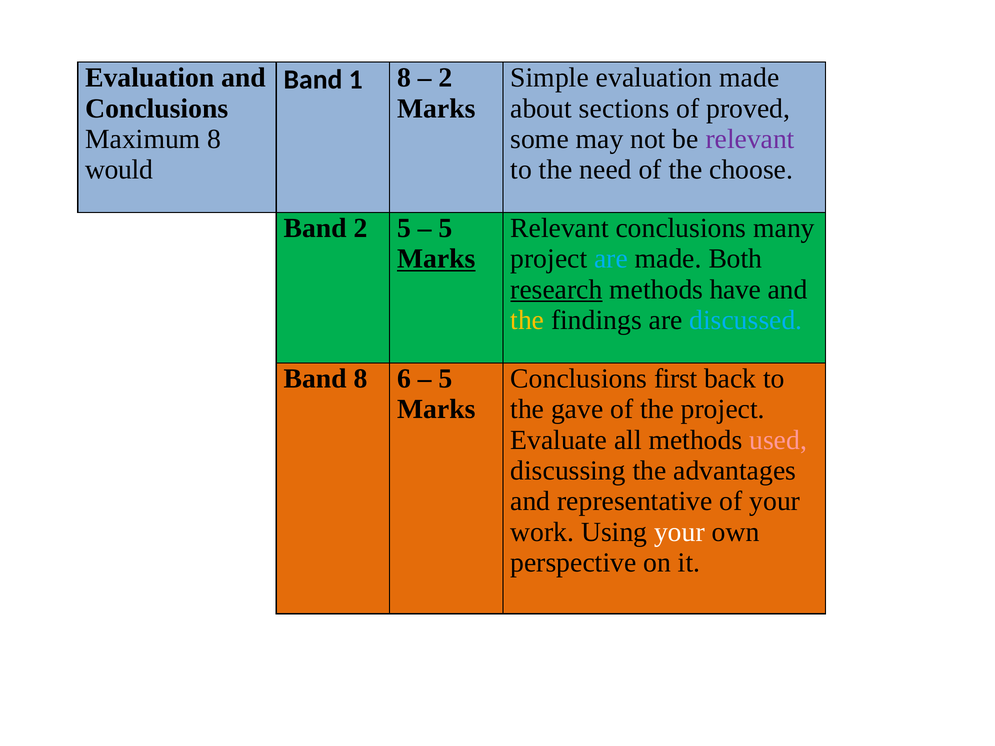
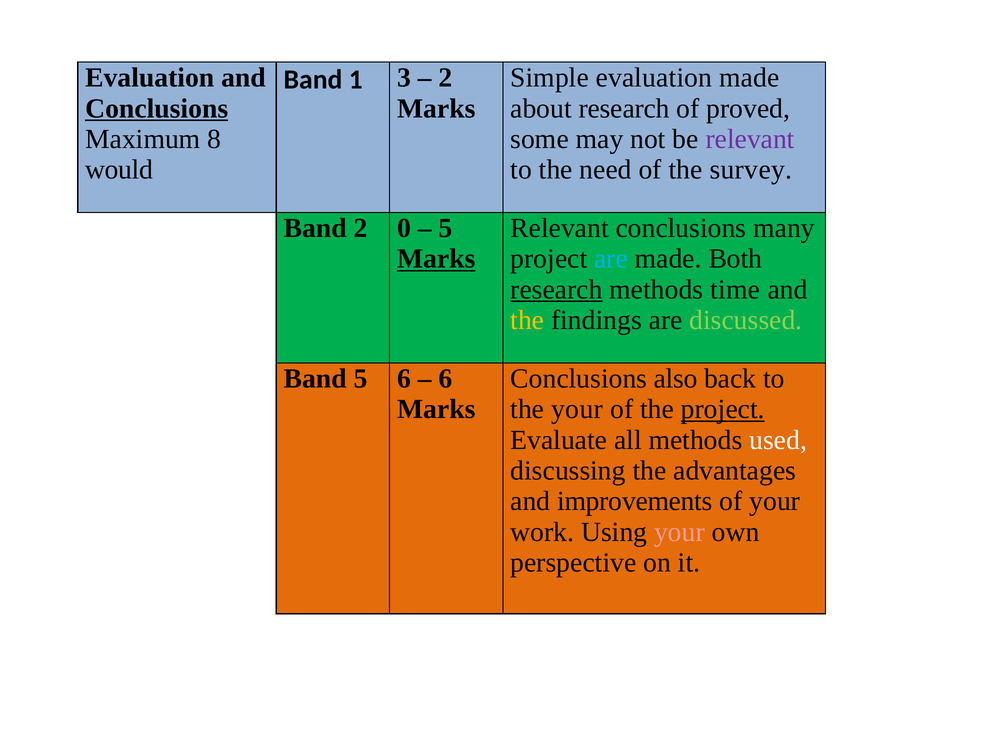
1 8: 8 -> 3
Conclusions at (157, 108) underline: none -> present
about sections: sections -> research
choose: choose -> survey
2 5: 5 -> 0
have: have -> time
discussed colour: light blue -> light green
Band 8: 8 -> 5
5 at (445, 379): 5 -> 6
first: first -> also
the gave: gave -> your
project at (723, 409) underline: none -> present
used colour: pink -> white
representative: representative -> improvements
your at (679, 532) colour: white -> pink
